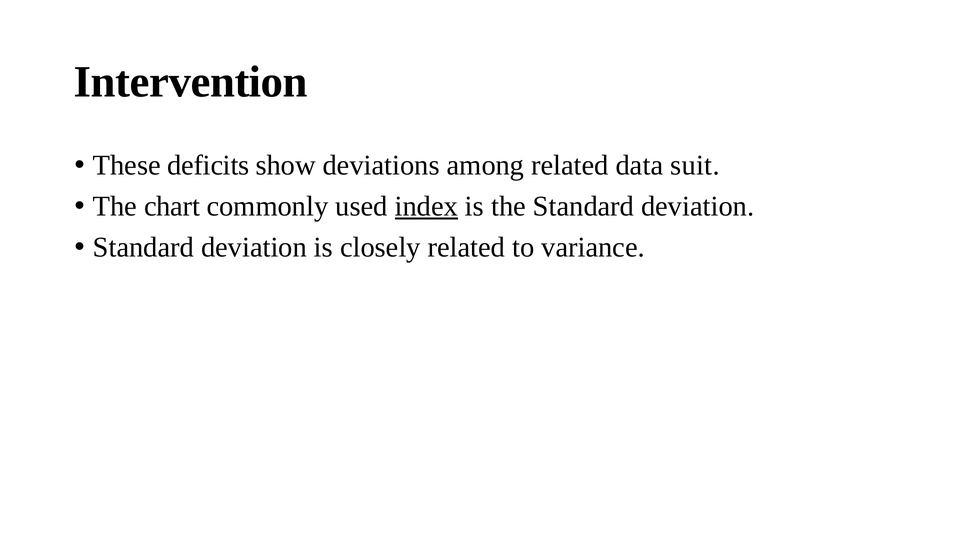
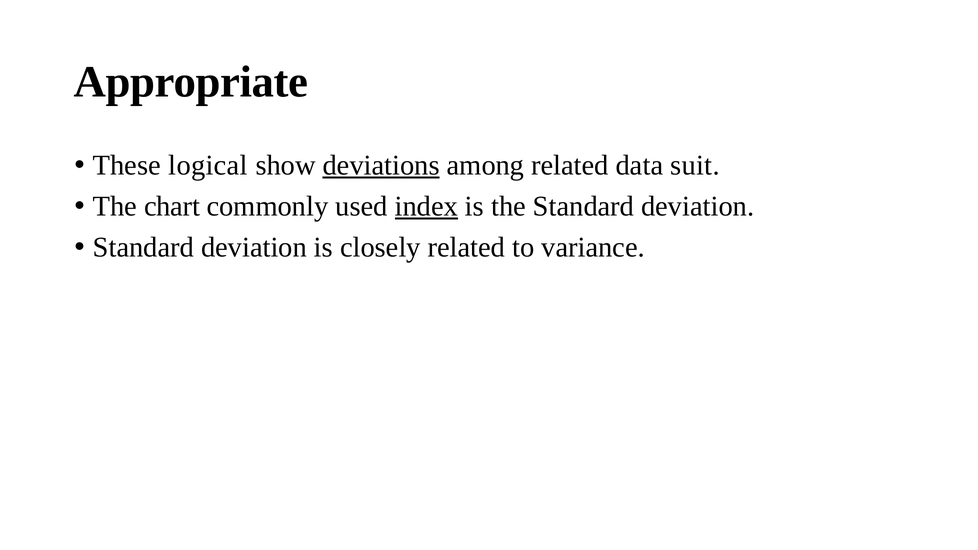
Intervention: Intervention -> Appropriate
deficits: deficits -> logical
deviations underline: none -> present
